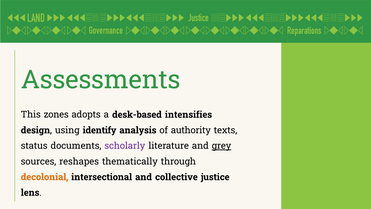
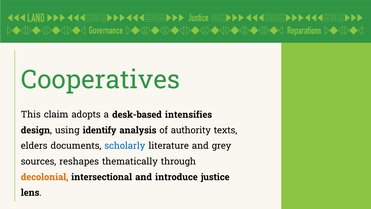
Assessments: Assessments -> Cooperatives
zones: zones -> claim
status: status -> elders
scholarly colour: purple -> blue
grey underline: present -> none
collective: collective -> introduce
